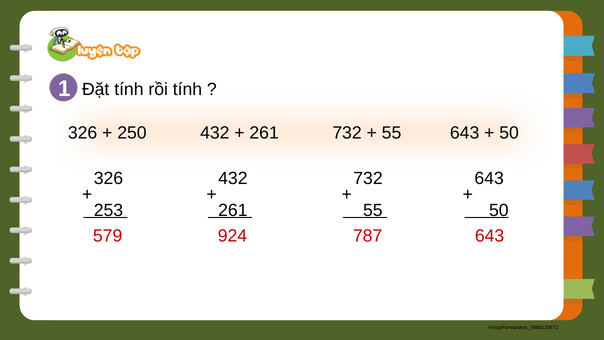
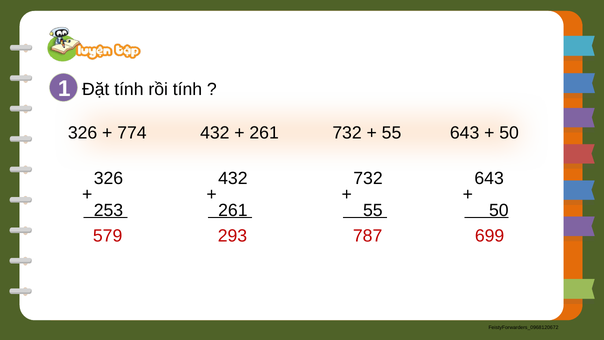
250: 250 -> 774
924: 924 -> 293
787 643: 643 -> 699
